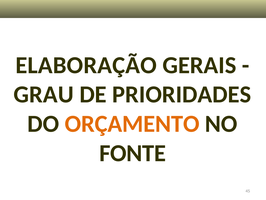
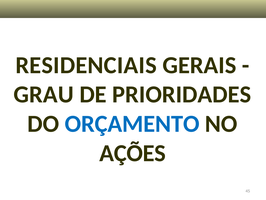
ELABORAÇÃO: ELABORAÇÃO -> RESIDENCIAIS
ORÇAMENTO colour: orange -> blue
FONTE: FONTE -> AÇÕES
